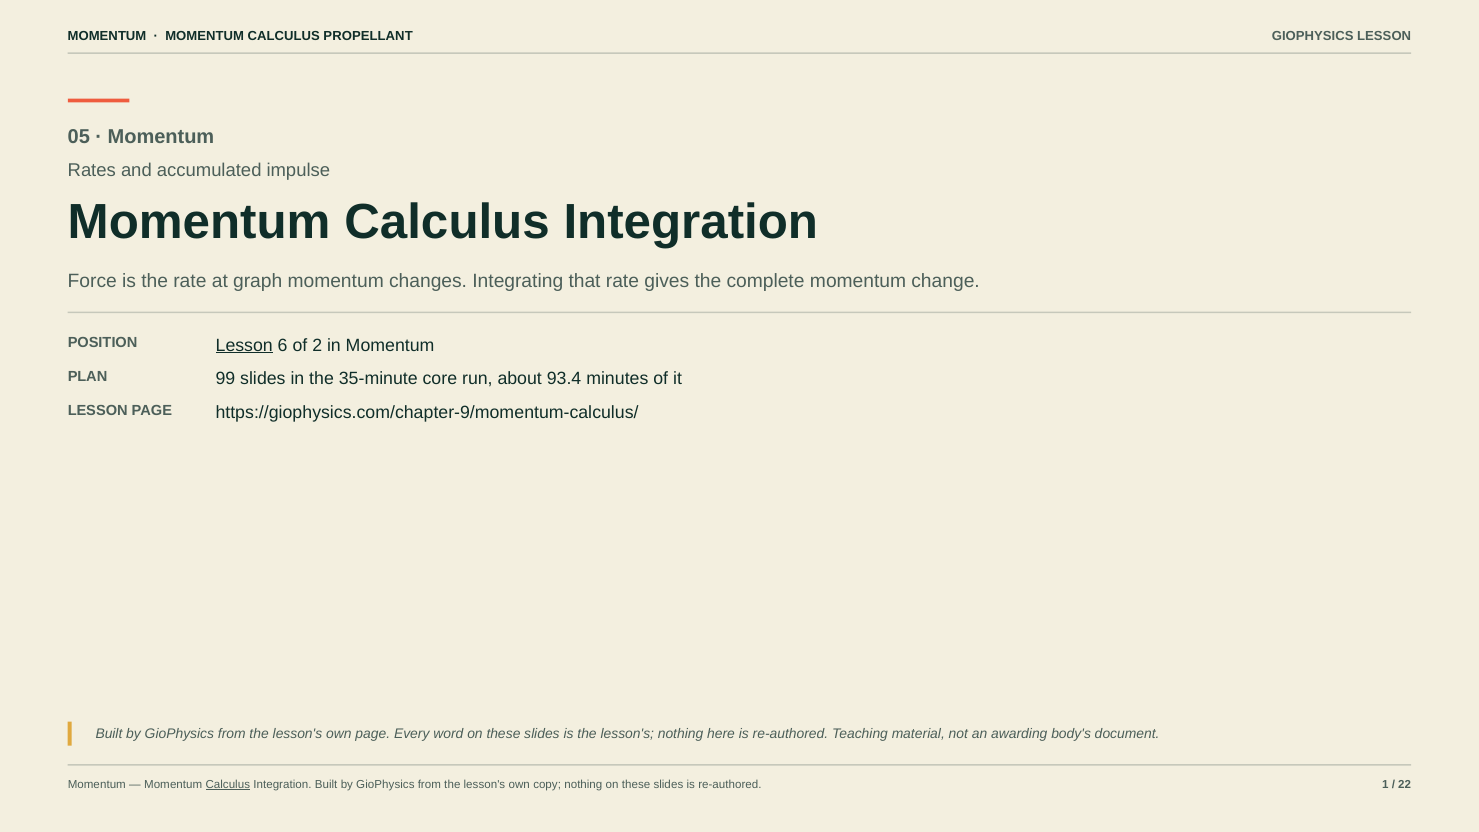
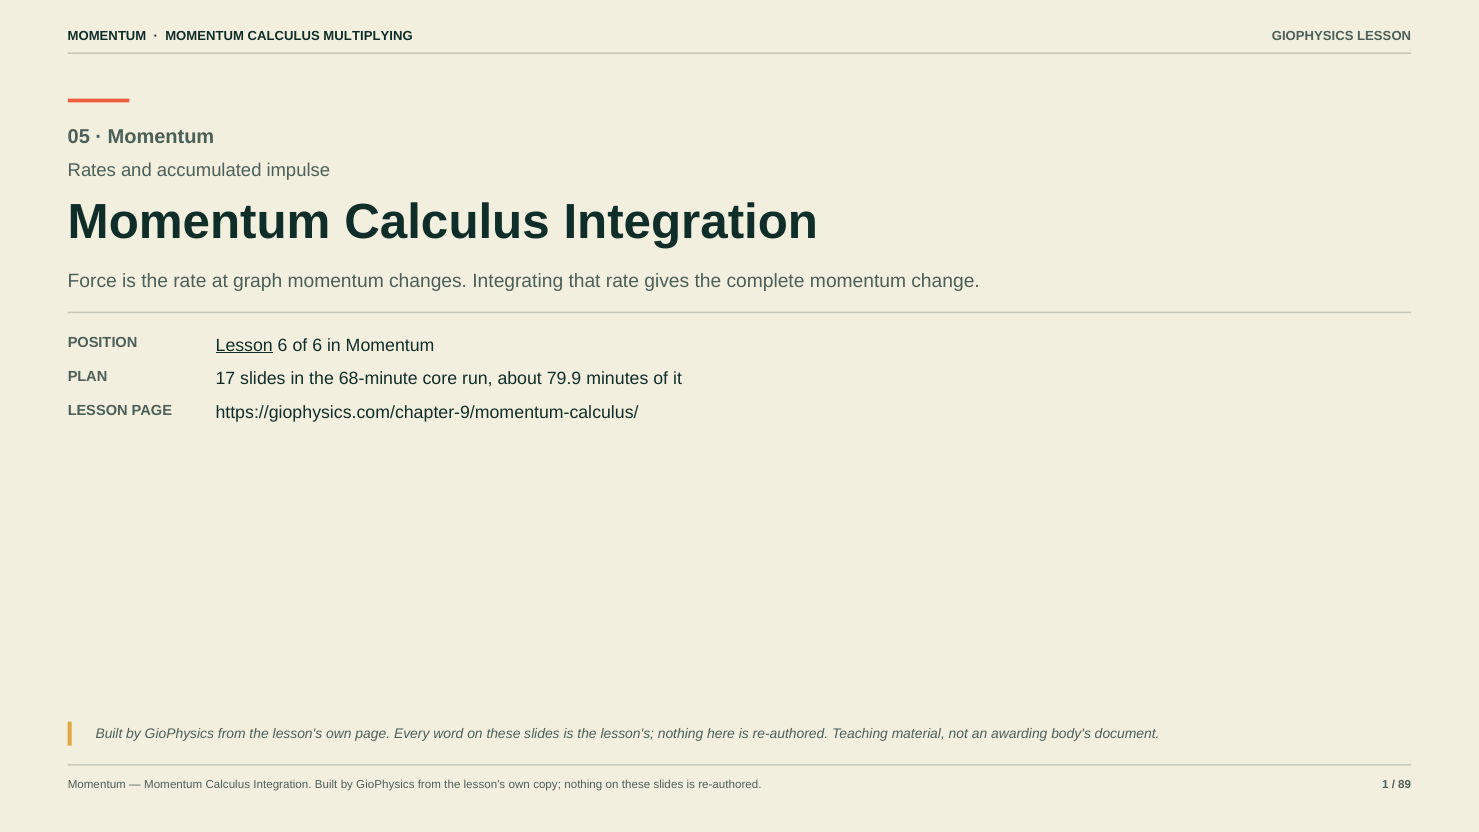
PROPELLANT: PROPELLANT -> MULTIPLYING
of 2: 2 -> 6
99: 99 -> 17
35-minute: 35-minute -> 68-minute
93.4: 93.4 -> 79.9
Calculus at (228, 784) underline: present -> none
22: 22 -> 89
